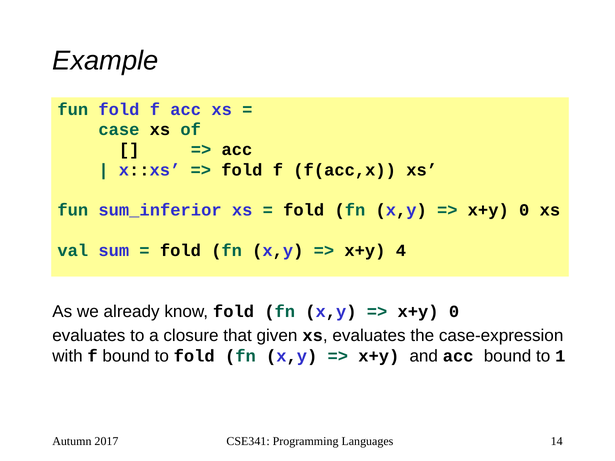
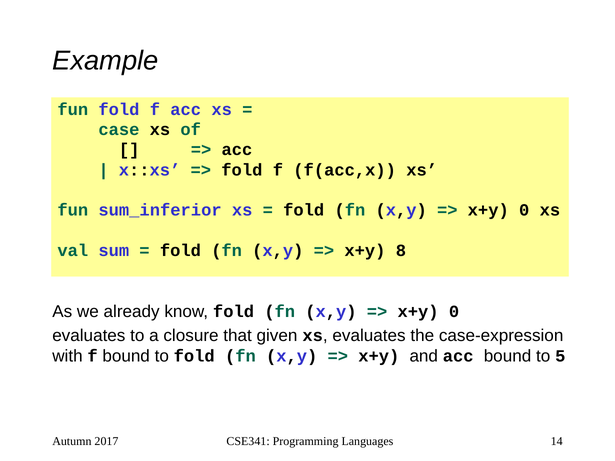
4: 4 -> 8
1: 1 -> 5
